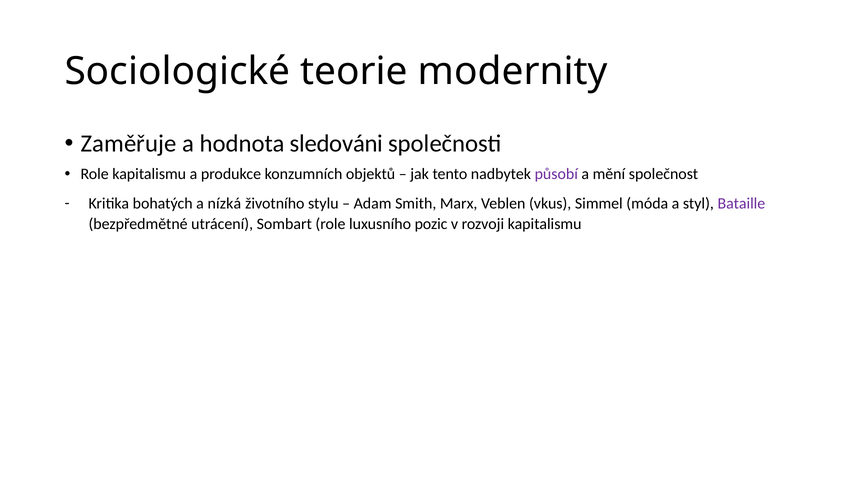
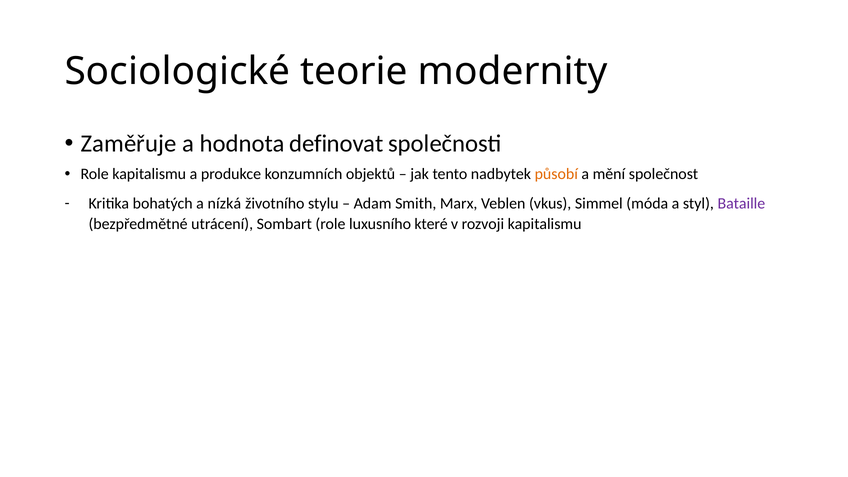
sledováni: sledováni -> definovat
působí colour: purple -> orange
pozic: pozic -> které
